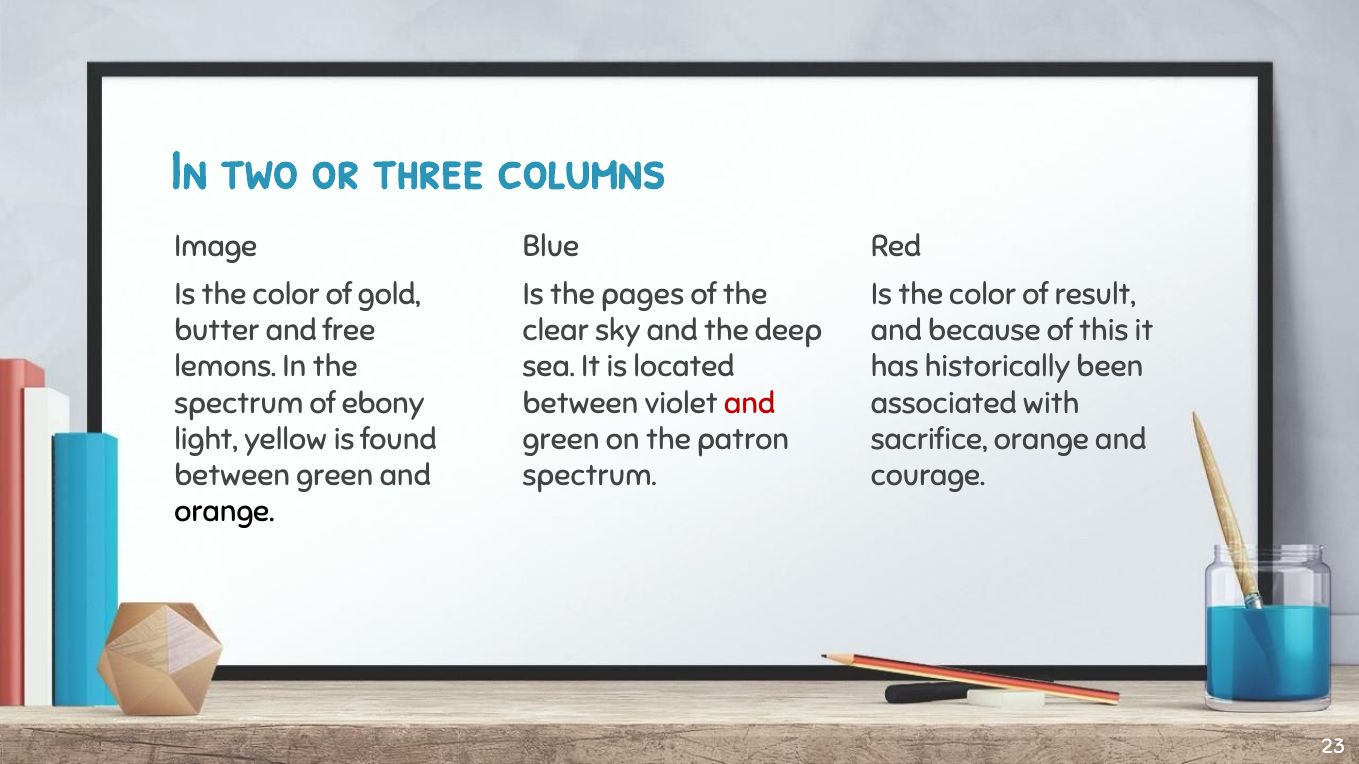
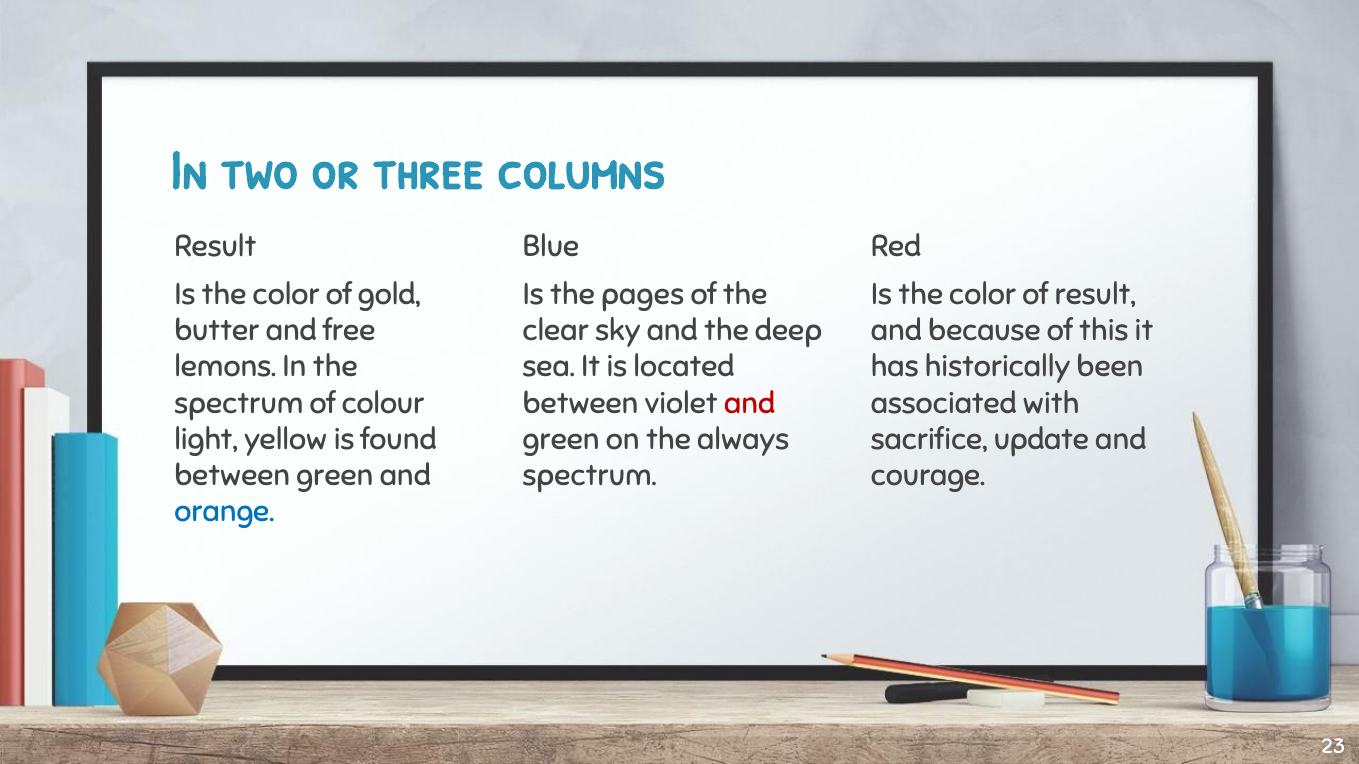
Image at (216, 247): Image -> Result
ebony: ebony -> colour
patron: patron -> always
sacrifice orange: orange -> update
orange at (224, 512) colour: black -> blue
